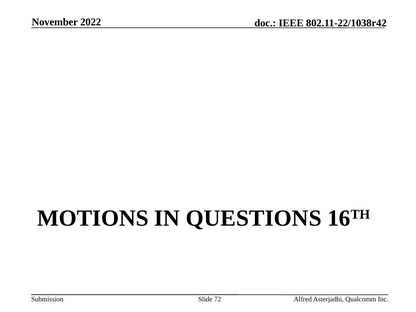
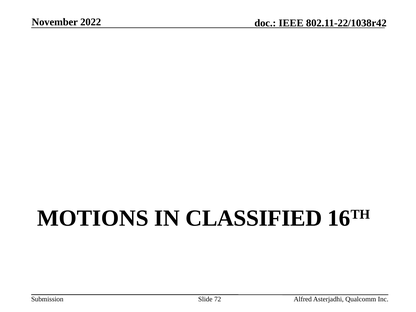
QUESTIONS: QUESTIONS -> CLASSIFIED
